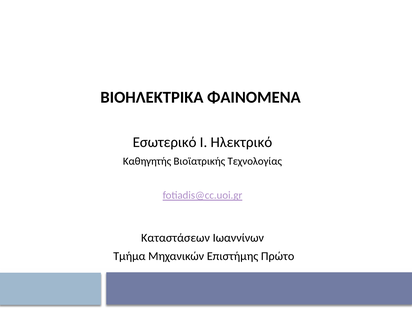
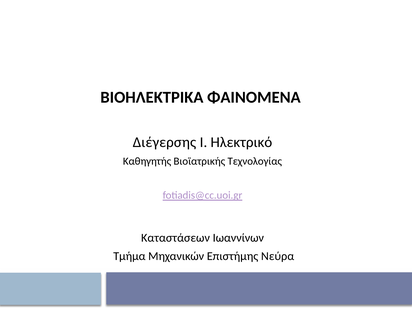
Εσωτερικό: Εσωτερικό -> Διέγερσης
Πρώτο: Πρώτο -> Νεύρα
